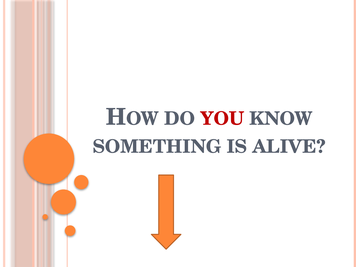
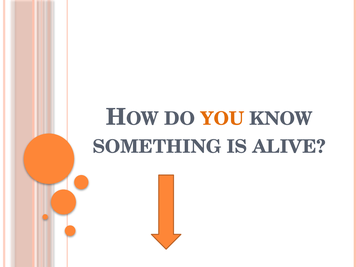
YOU colour: red -> orange
